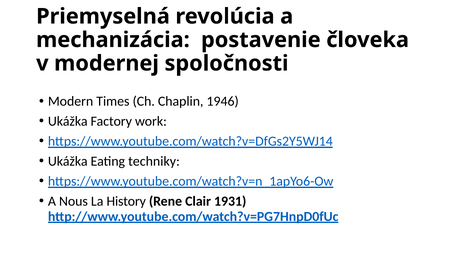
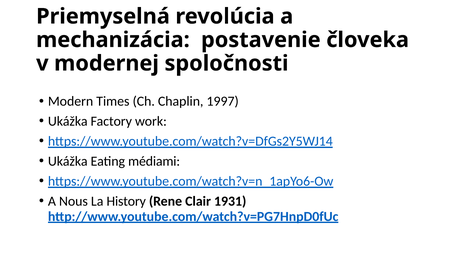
1946: 1946 -> 1997
techniky: techniky -> médiami
